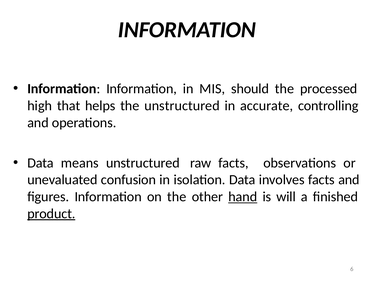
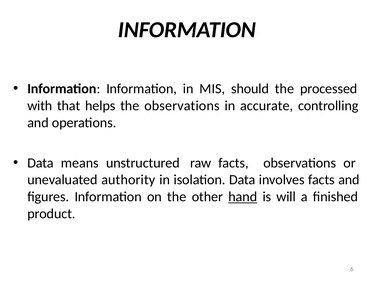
high: high -> with
the unstructured: unstructured -> observations
confusion: confusion -> authority
product underline: present -> none
